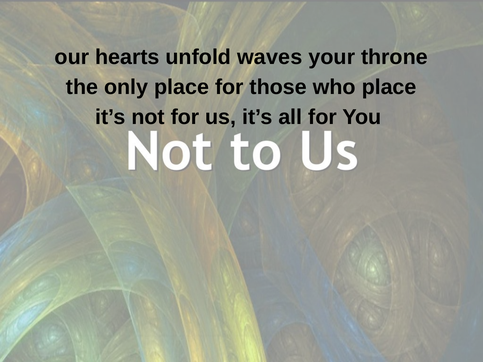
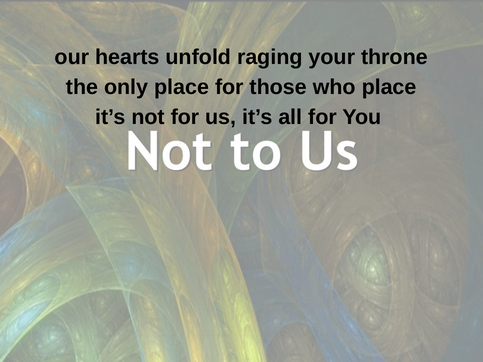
waves: waves -> raging
